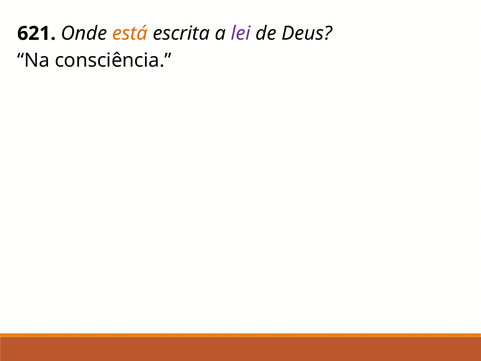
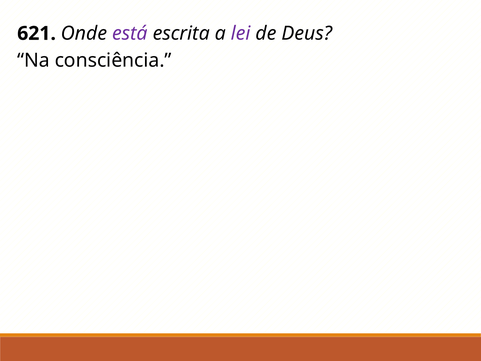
está colour: orange -> purple
